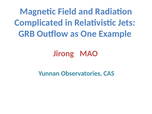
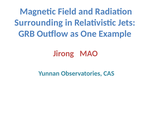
Complicated: Complicated -> Surrounding
